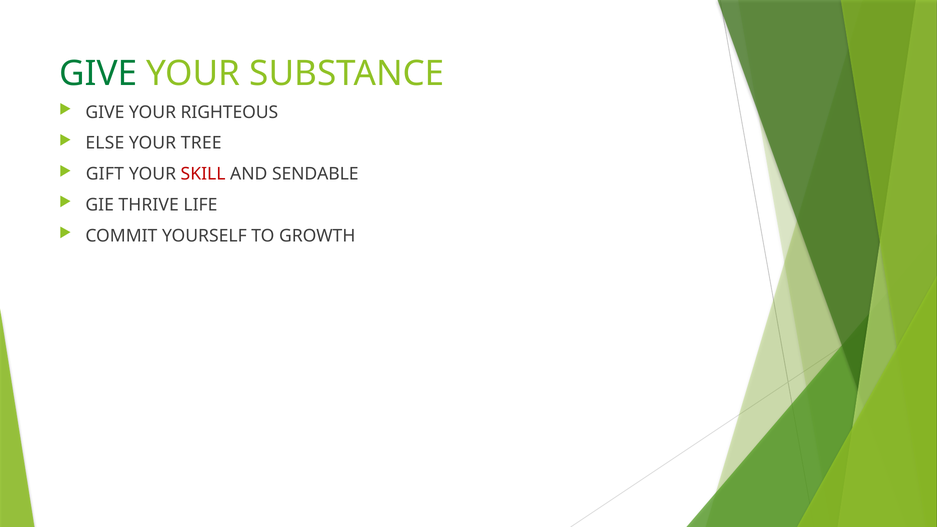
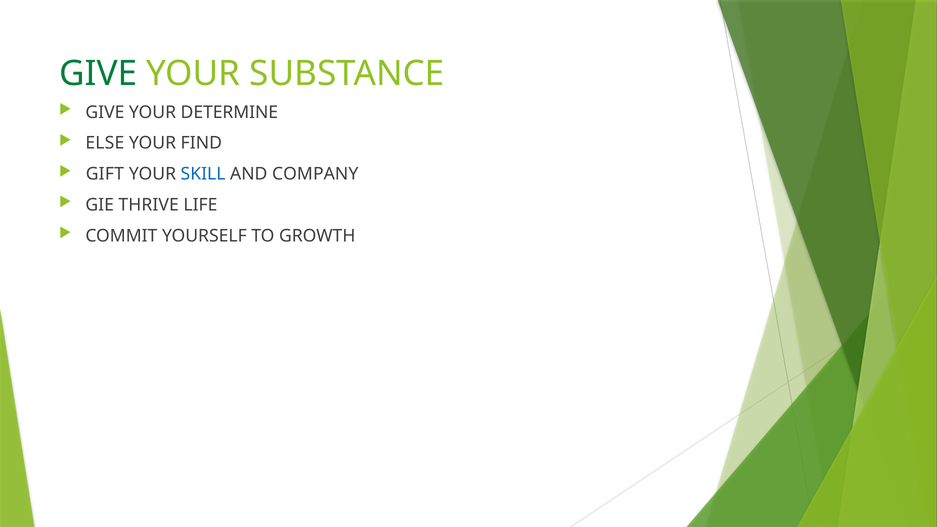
RIGHTEOUS: RIGHTEOUS -> DETERMINE
TREE: TREE -> FIND
SKILL colour: red -> blue
SENDABLE: SENDABLE -> COMPANY
